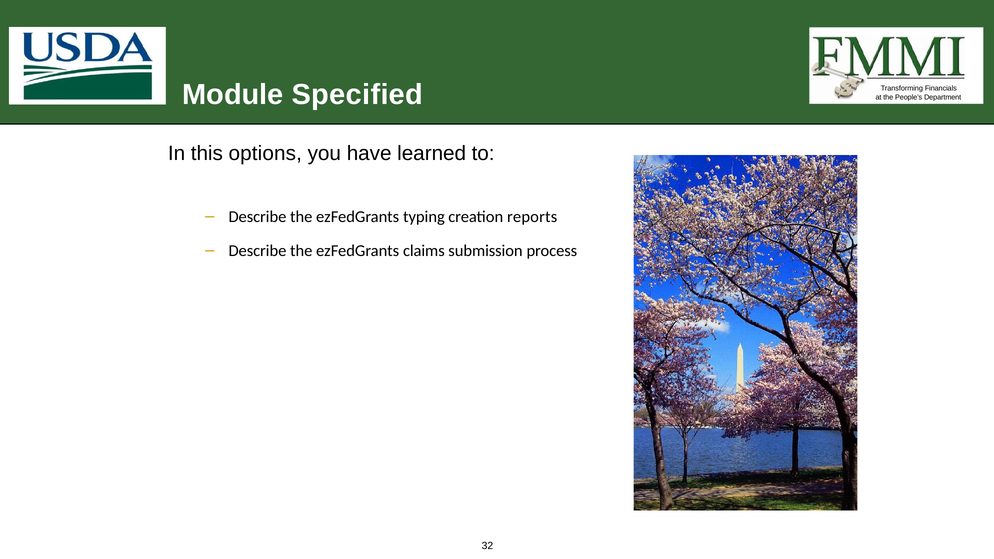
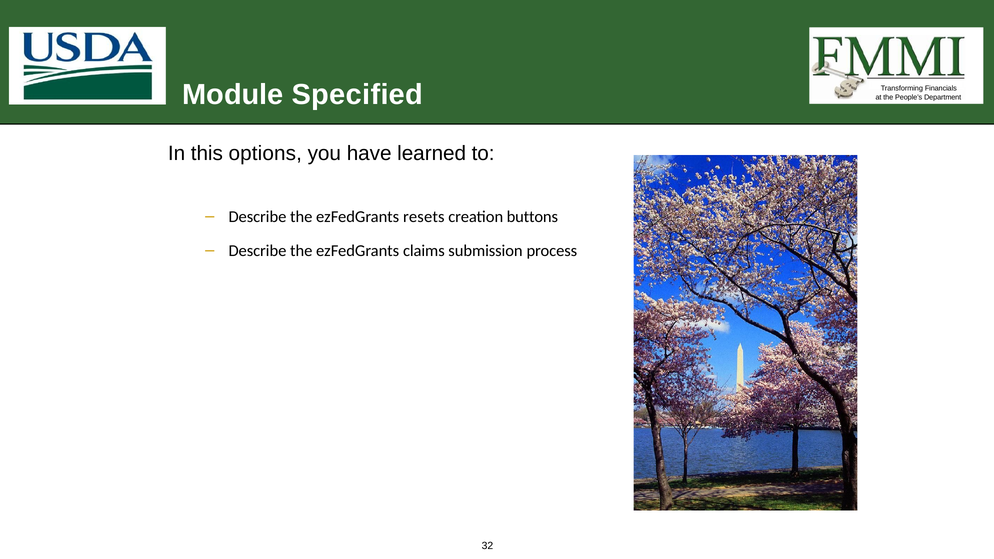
typing: typing -> resets
reports: reports -> buttons
